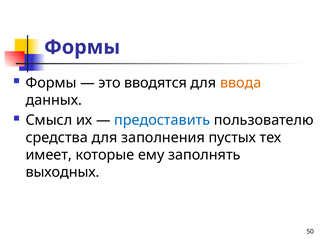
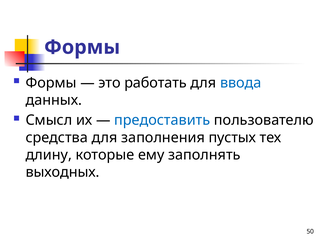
вводятся: вводятся -> работать
ввода colour: orange -> blue
имеет: имеет -> длину
